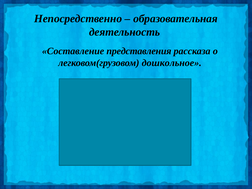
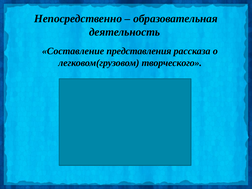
дошкольное: дошкольное -> творческого
